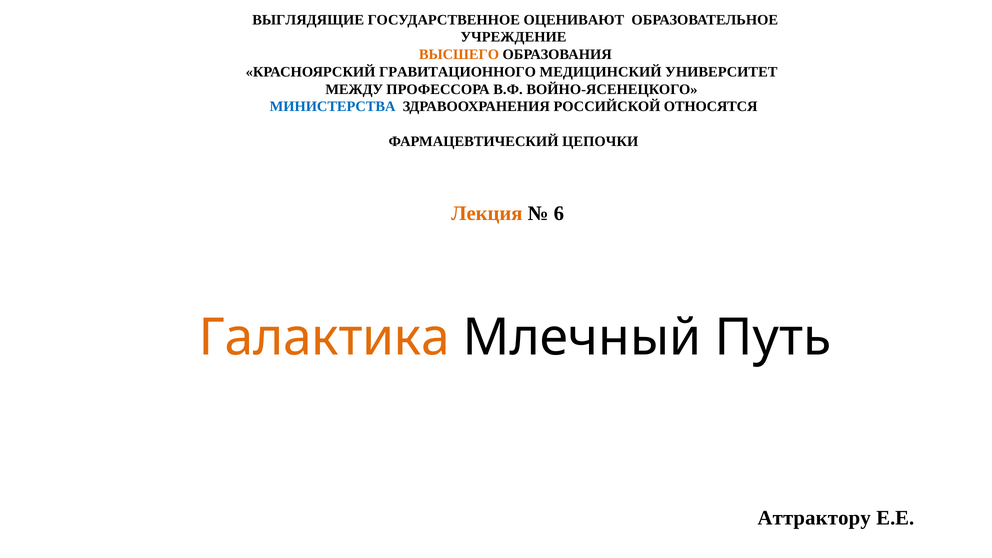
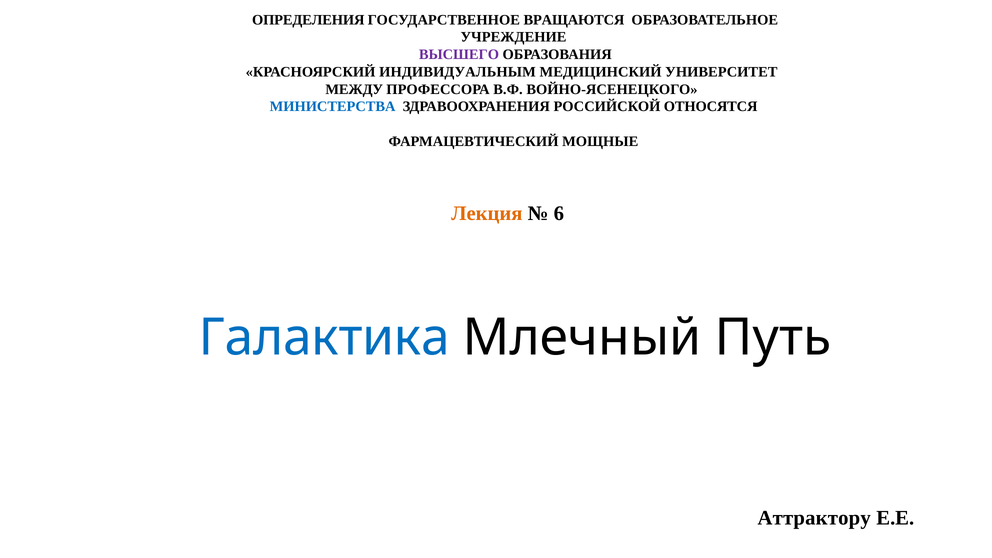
ВЫГЛЯДЯЩИЕ: ВЫГЛЯДЯЩИЕ -> ОПРЕДЕЛЕНИЯ
ОЦЕНИВАЮТ: ОЦЕНИВАЮТ -> ВРАЩАЮТСЯ
ВЫСШЕГО colour: orange -> purple
ГРАВИТАЦИОННОГО: ГРАВИТАЦИОННОГО -> ИНДИВИДУАЛЬНЫМ
ЦЕПОЧКИ: ЦЕПОЧКИ -> МОЩНЫЕ
Галактика colour: orange -> blue
